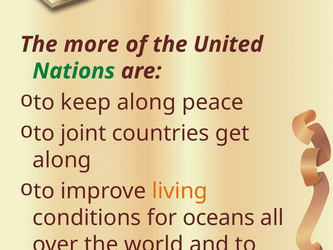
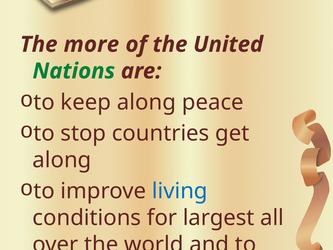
joint: joint -> stop
living colour: orange -> blue
oceans: oceans -> largest
